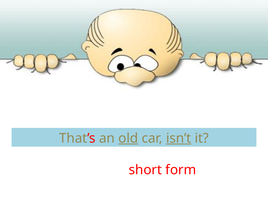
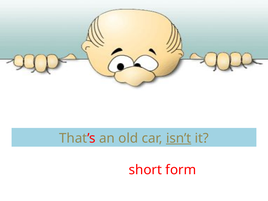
old underline: present -> none
